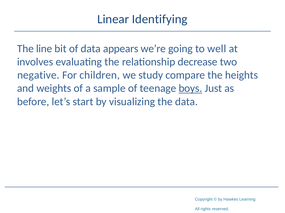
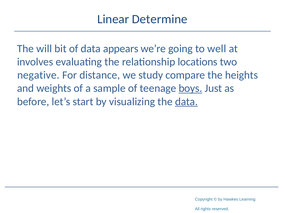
Identifying: Identifying -> Determine
line: line -> will
decrease: decrease -> locations
children: children -> distance
data at (186, 102) underline: none -> present
